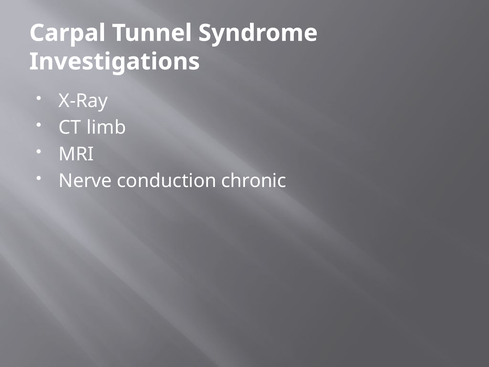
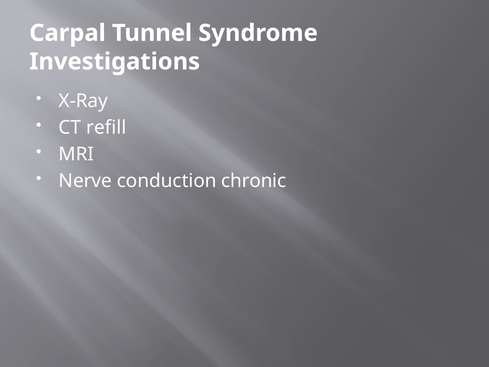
limb: limb -> refill
